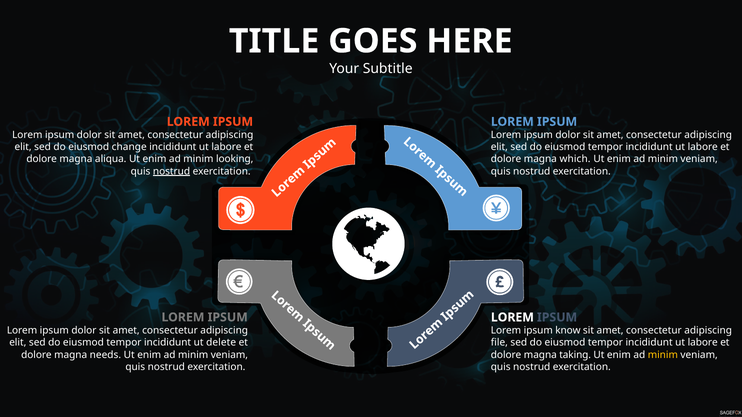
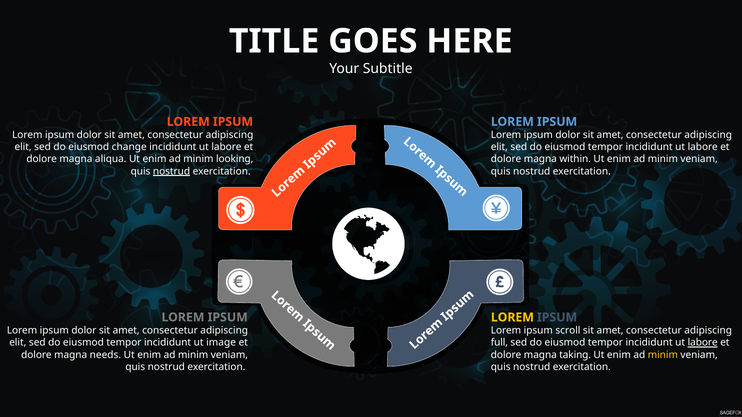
which: which -> within
LOREM at (512, 318) colour: white -> yellow
know: know -> scroll
delete: delete -> image
file: file -> full
labore at (703, 343) underline: none -> present
